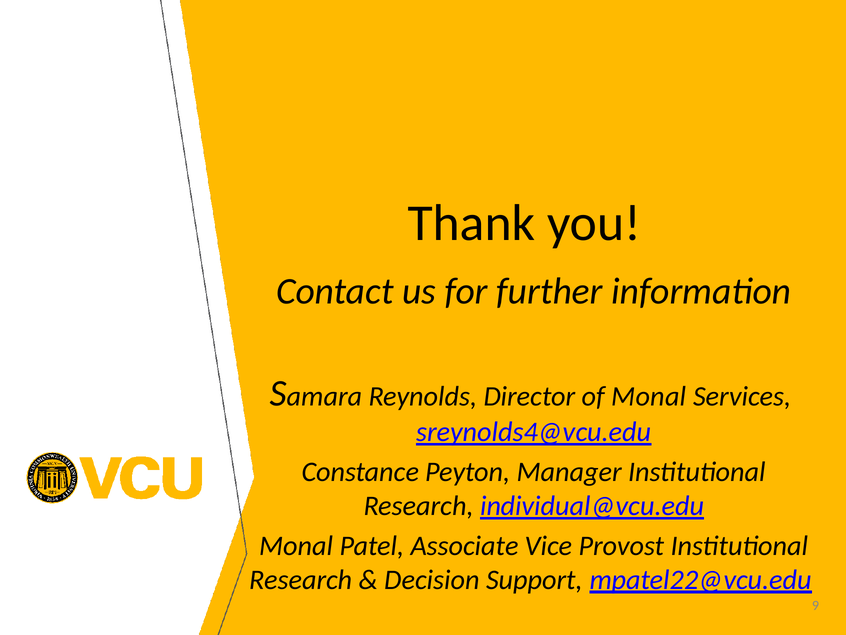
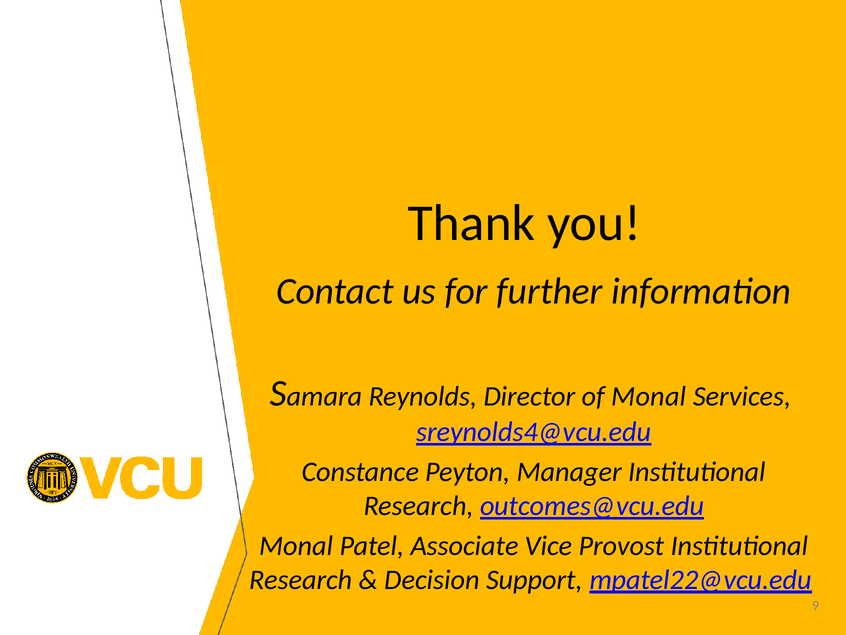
individual@vcu.edu: individual@vcu.edu -> outcomes@vcu.edu
